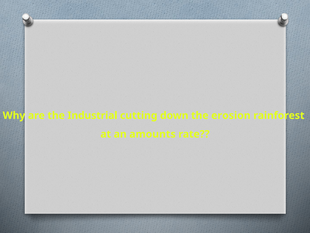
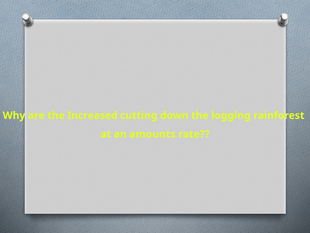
Industrial: Industrial -> Increased
erosion: erosion -> logging
